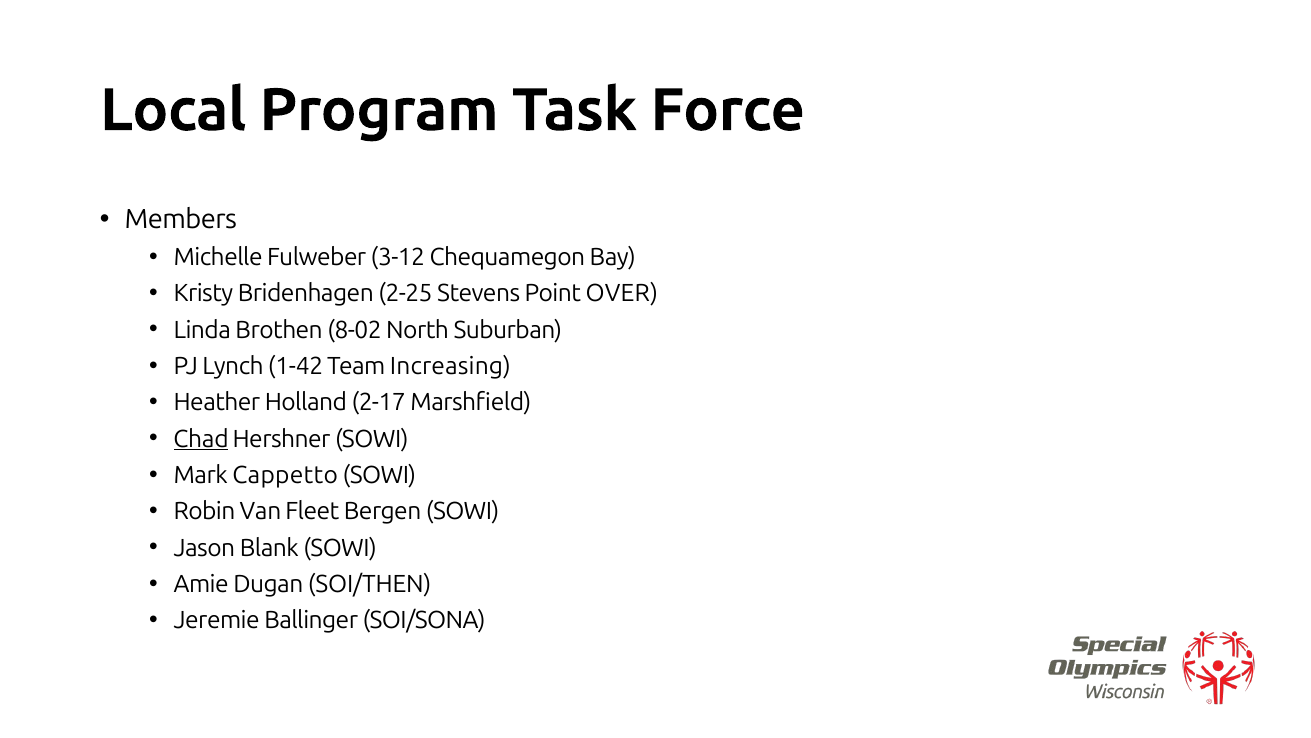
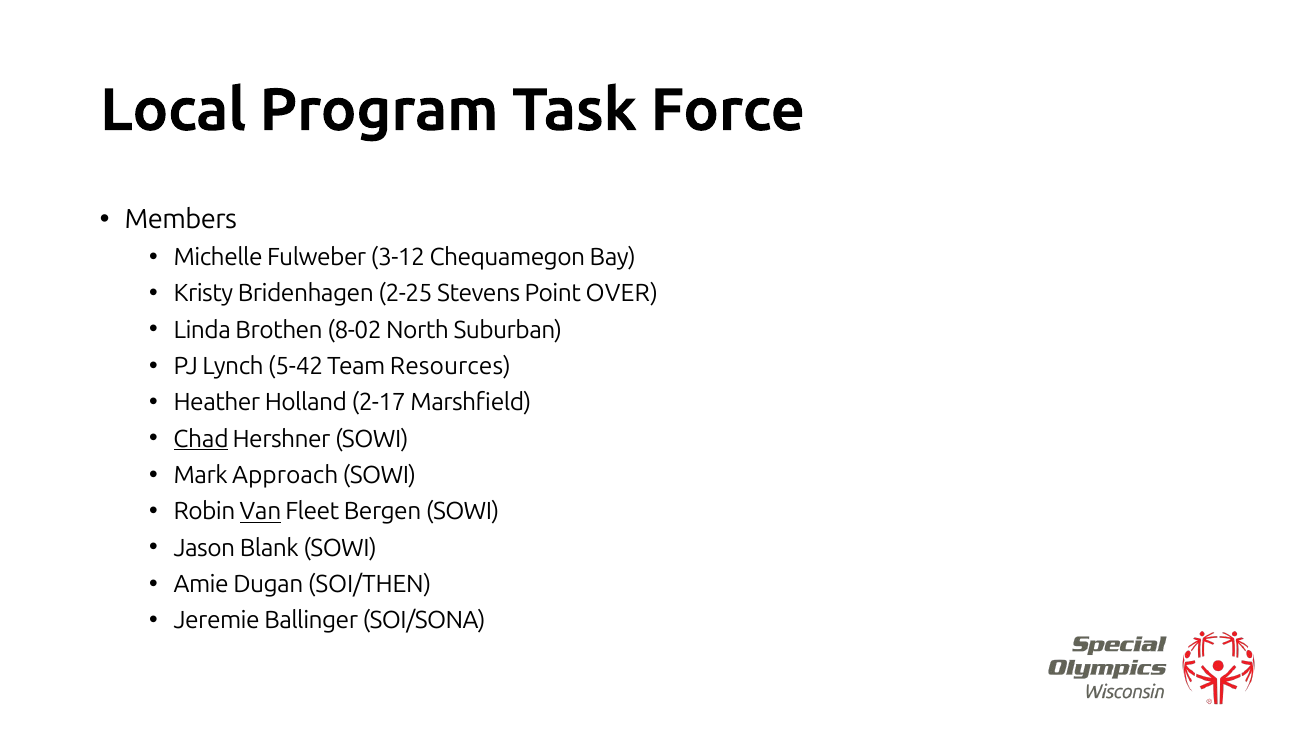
1-42: 1-42 -> 5-42
Increasing: Increasing -> Resources
Cappetto: Cappetto -> Approach
Van underline: none -> present
